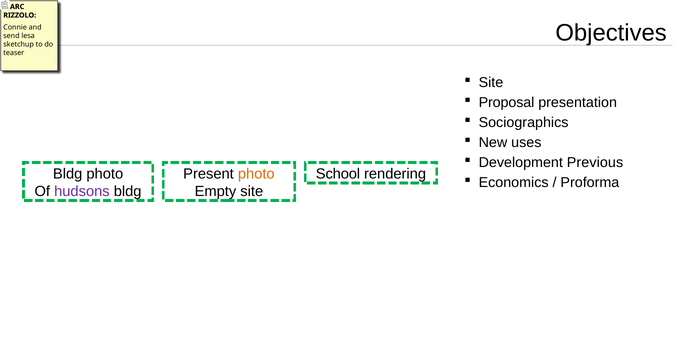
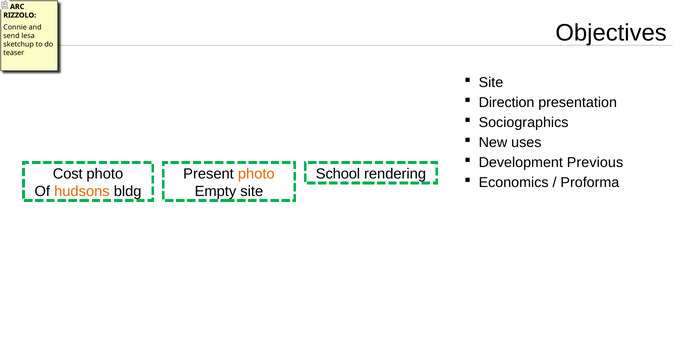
Proposal: Proposal -> Direction
Bldg at (68, 174): Bldg -> Cost
hudsons colour: purple -> orange
